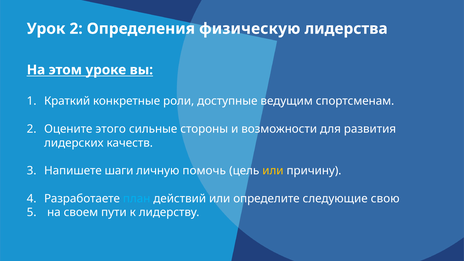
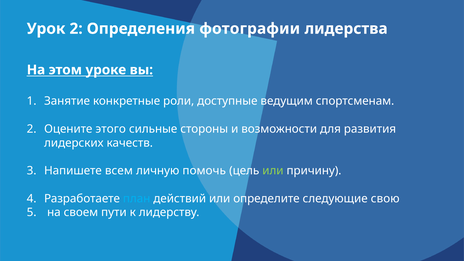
физическую: физическую -> фотографии
Краткий: Краткий -> Занятие
шаги: шаги -> всем
или at (273, 171) colour: yellow -> light green
